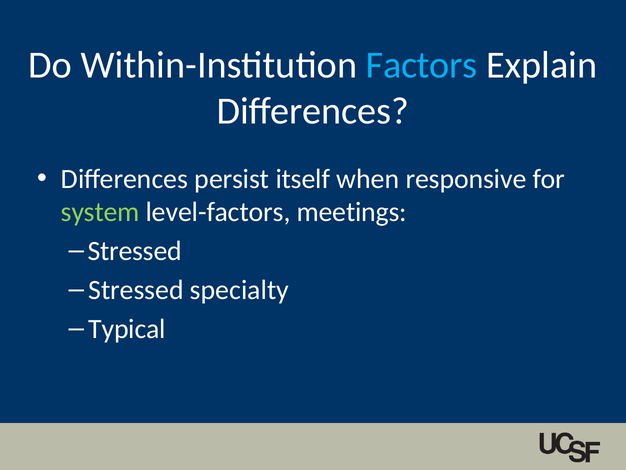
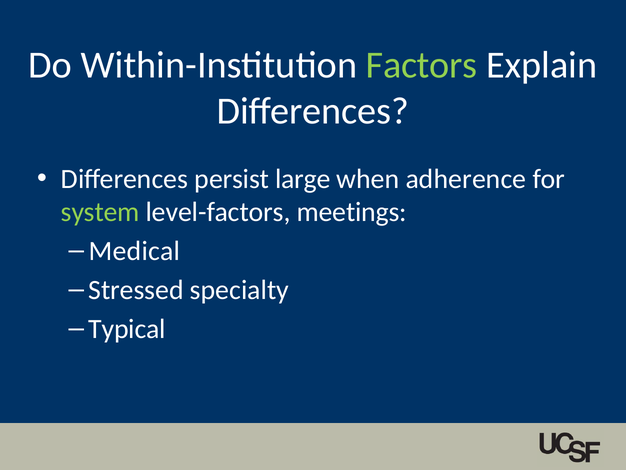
Factors colour: light blue -> light green
itself: itself -> large
responsive: responsive -> adherence
Stressed at (135, 251): Stressed -> Medical
